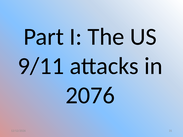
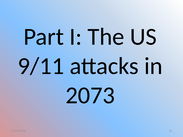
2076: 2076 -> 2073
